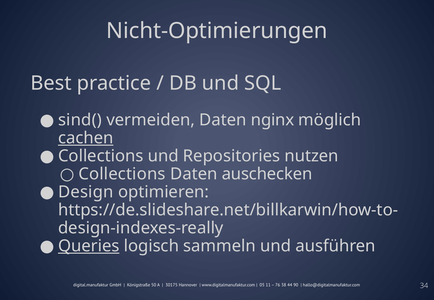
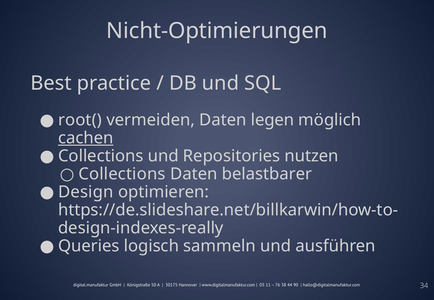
sind(: sind( -> root(
nginx: nginx -> legen
auschecken: auschecken -> belastbarer
Queries underline: present -> none
